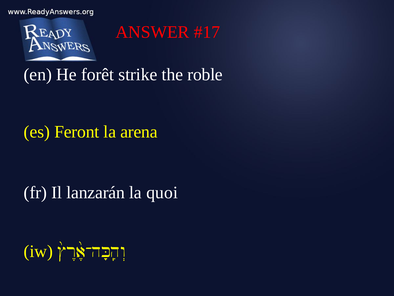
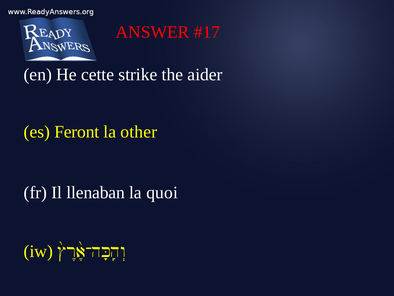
forêt: forêt -> cette
roble: roble -> aider
arena: arena -> other
lanzarán: lanzarán -> llenaban
